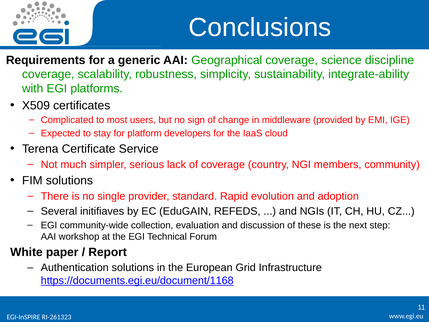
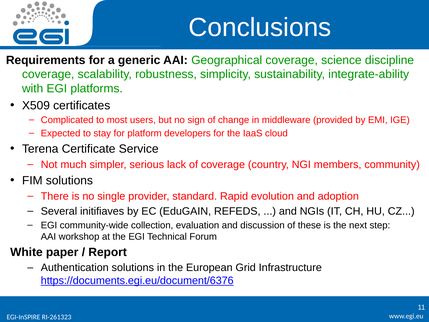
https://documents.egi.eu/document/1168: https://documents.egi.eu/document/1168 -> https://documents.egi.eu/document/6376
